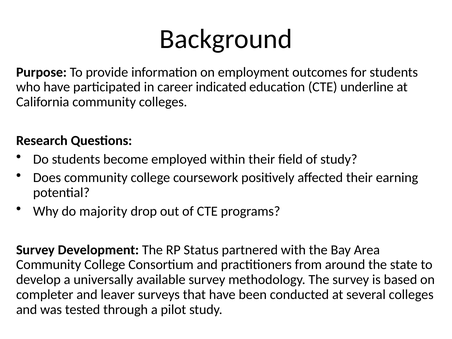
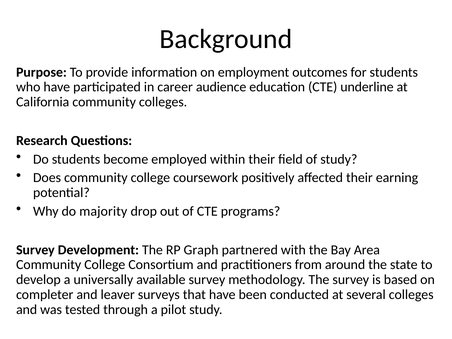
indicated: indicated -> audience
Status: Status -> Graph
